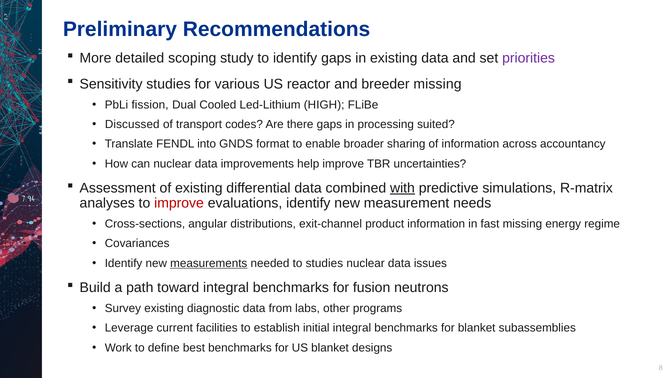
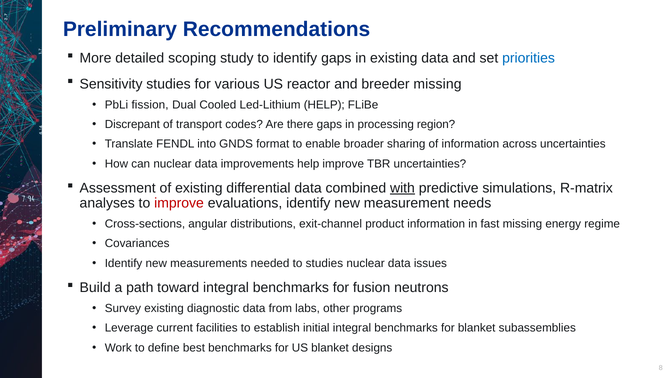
priorities colour: purple -> blue
Led-Lithium HIGH: HIGH -> HELP
Discussed: Discussed -> Discrepant
suited: suited -> region
across accountancy: accountancy -> uncertainties
measurements underline: present -> none
